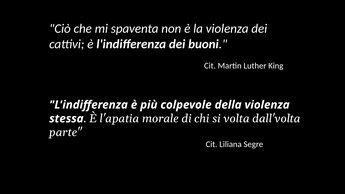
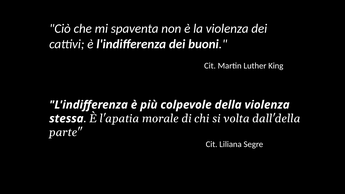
dall'volta: dall'volta -> dall'della
